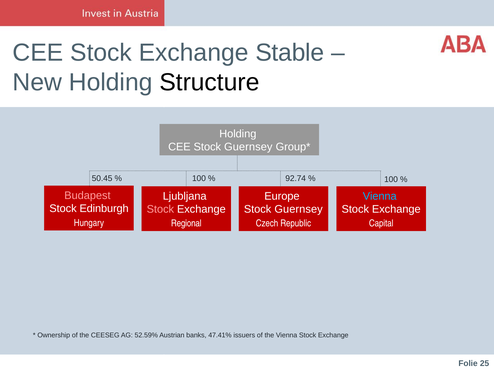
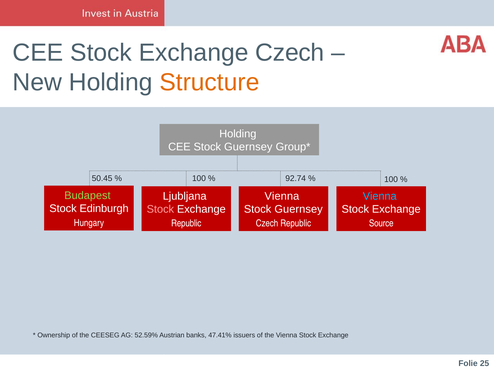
Exchange Stable: Stable -> Czech
Structure colour: black -> orange
Budapest colour: pink -> light green
Europe at (282, 196): Europe -> Vienna
Regional at (186, 223): Regional -> Republic
Capital: Capital -> Source
